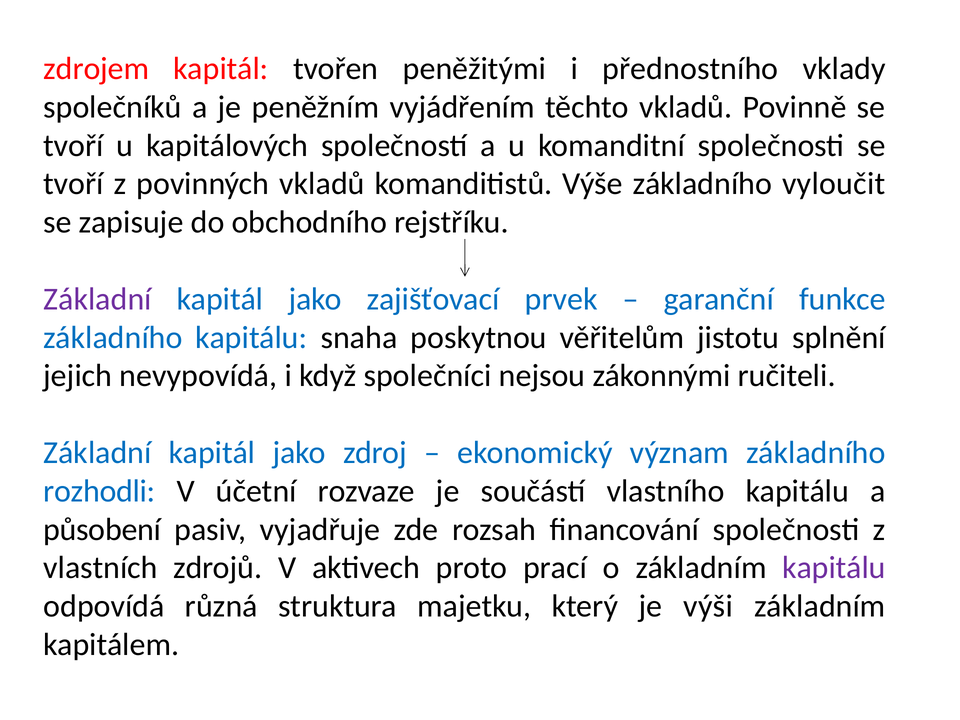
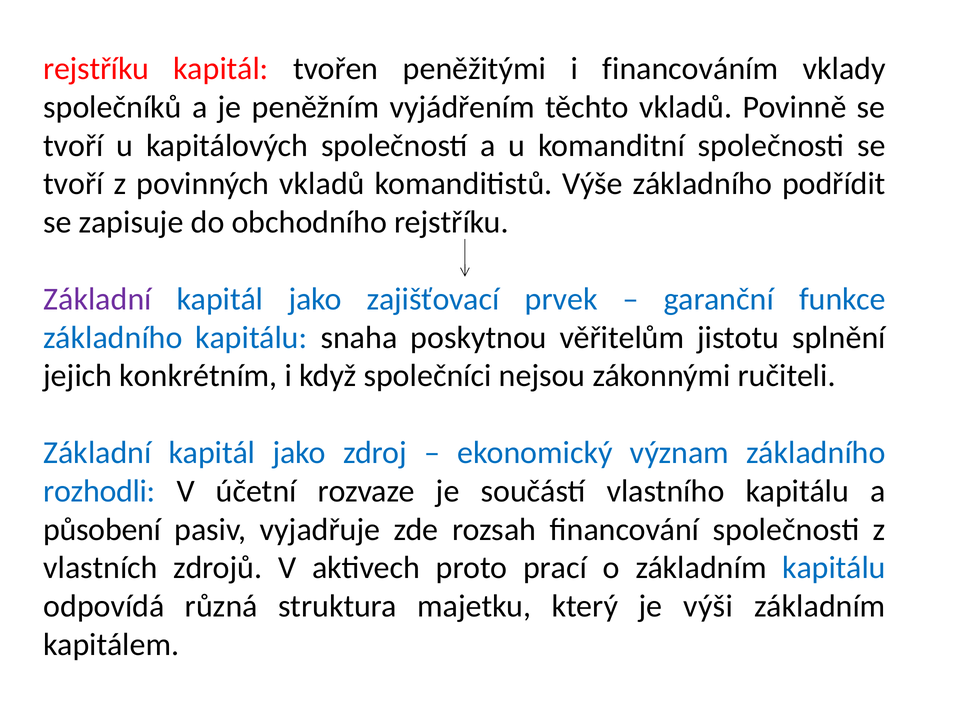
zdrojem at (96, 69): zdrojem -> rejstříku
přednostního: přednostního -> financováním
vyloučit: vyloučit -> podřídit
nevypovídá: nevypovídá -> konkrétním
kapitálu at (834, 568) colour: purple -> blue
